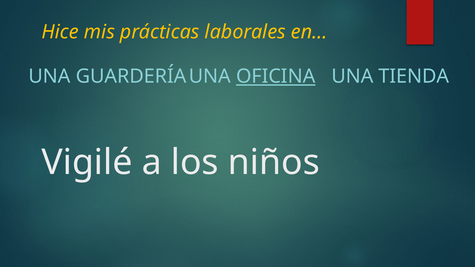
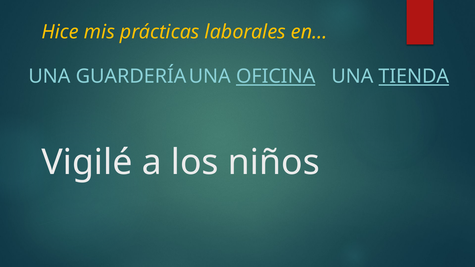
TIENDA underline: none -> present
